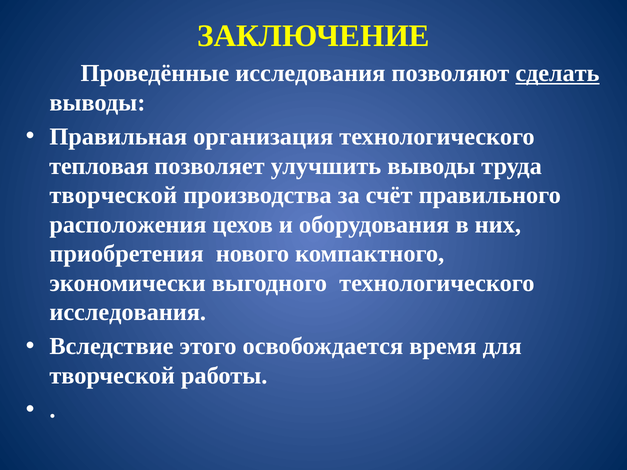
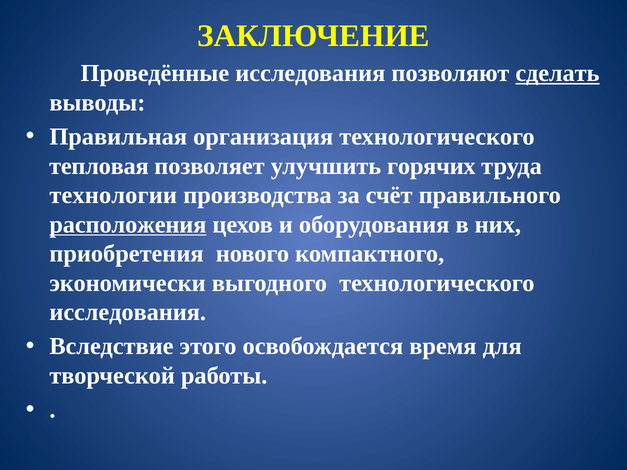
улучшить выводы: выводы -> горячих
творческой at (113, 195): творческой -> технологии
расположения underline: none -> present
